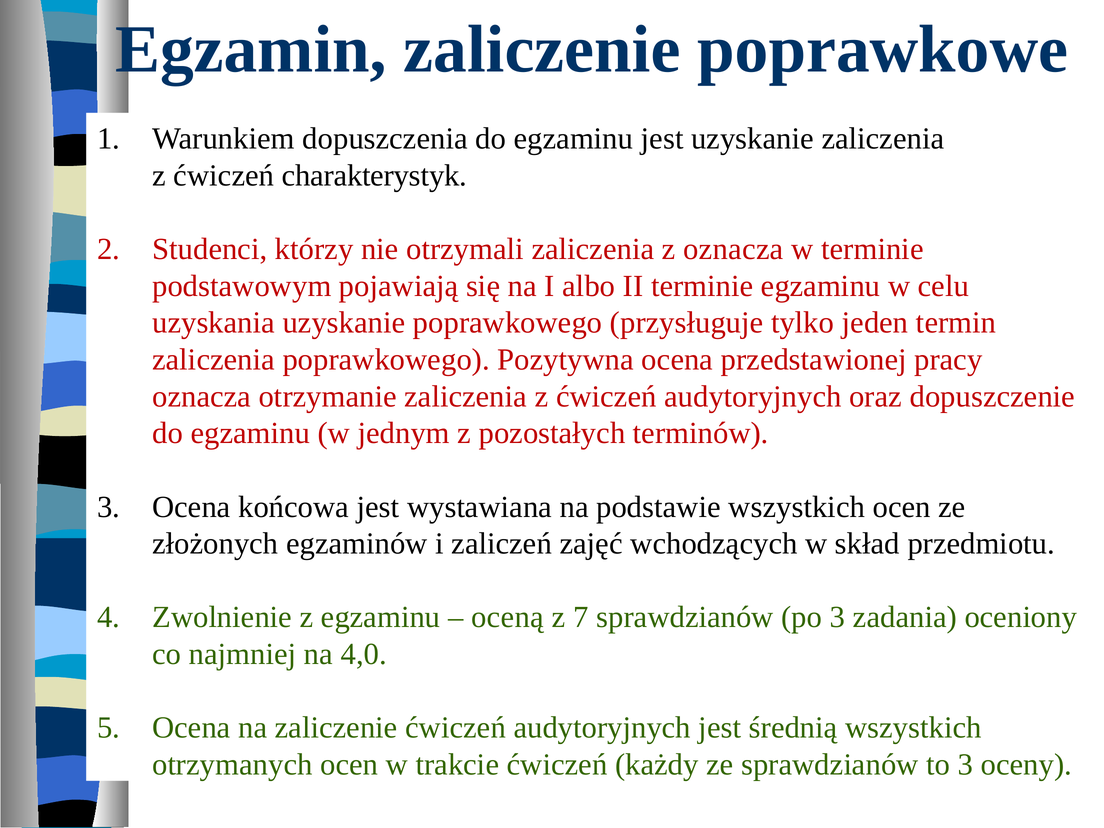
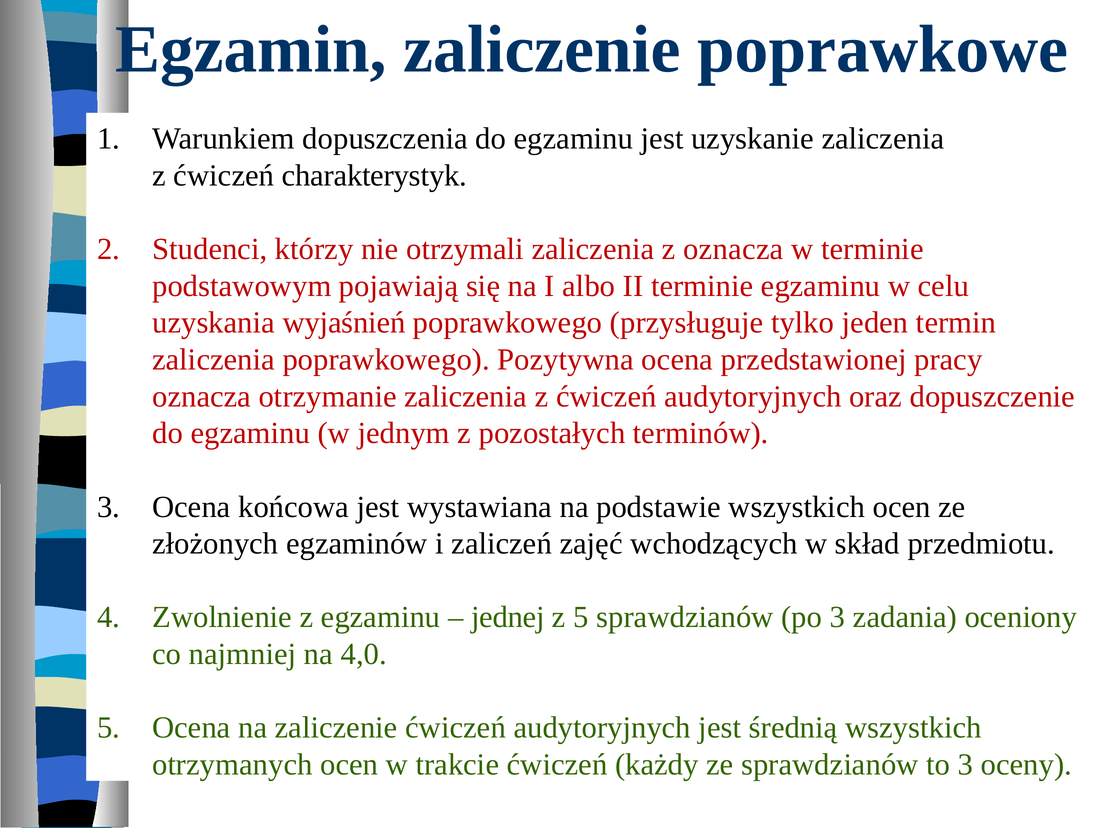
uzyskania uzyskanie: uzyskanie -> wyjaśnień
oceną: oceną -> jednej
z 7: 7 -> 5
